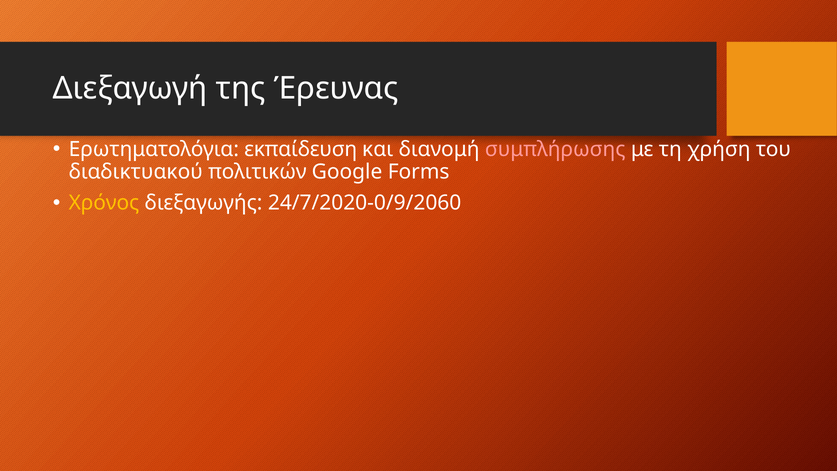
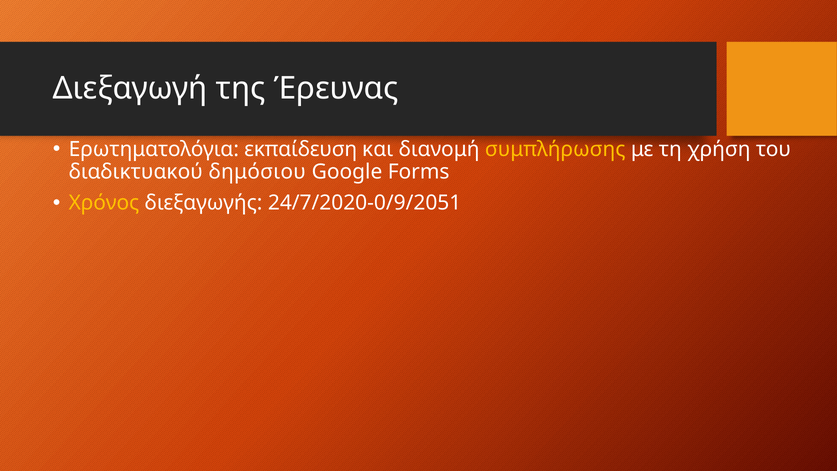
συμπλήρωσης colour: pink -> yellow
πολιτικών: πολιτικών -> δημόσιου
24/7/2020-0/9/2060: 24/7/2020-0/9/2060 -> 24/7/2020-0/9/2051
